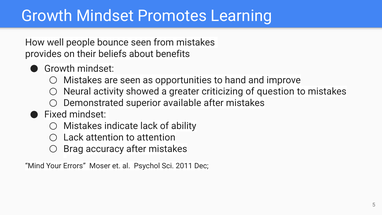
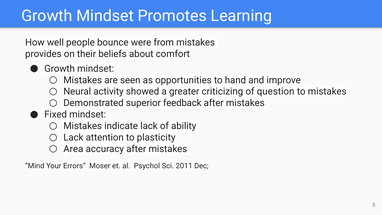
bounce seen: seen -> were
benefits: benefits -> comfort
available: available -> feedback
to attention: attention -> plasticity
Brag: Brag -> Area
